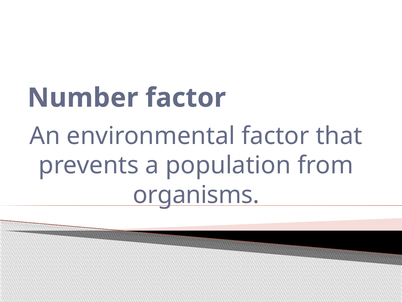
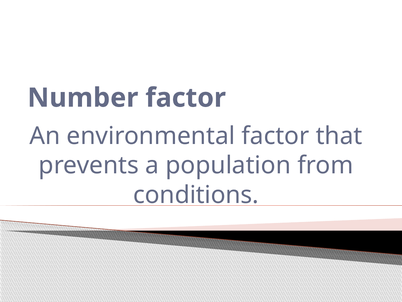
organisms: organisms -> conditions
